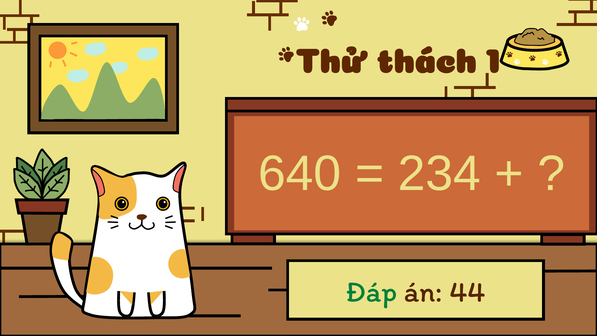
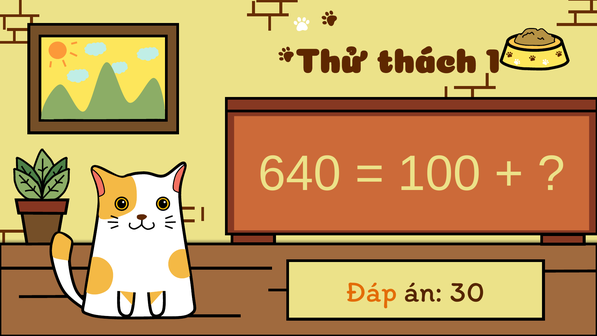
234: 234 -> 100
Đáp colour: green -> orange
44: 44 -> 30
